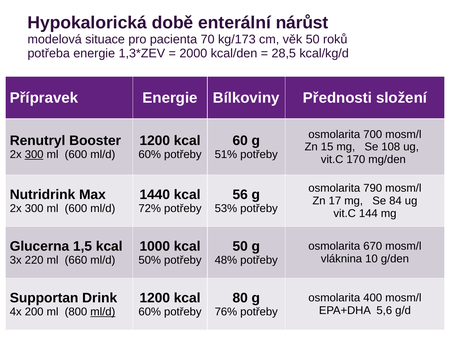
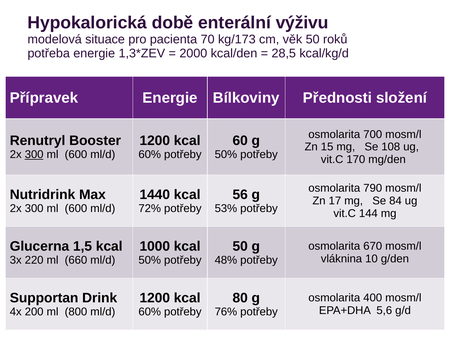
nárůst: nárůst -> výživu
51% at (226, 155): 51% -> 50%
ml/d at (103, 312) underline: present -> none
